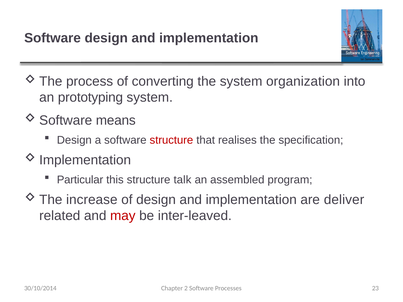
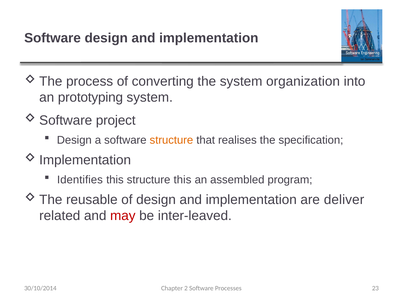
means: means -> project
structure at (171, 140) colour: red -> orange
Particular: Particular -> Identifies
structure talk: talk -> this
increase: increase -> reusable
